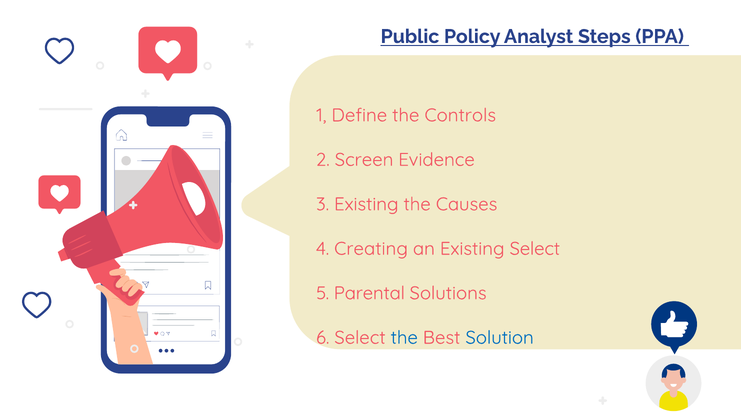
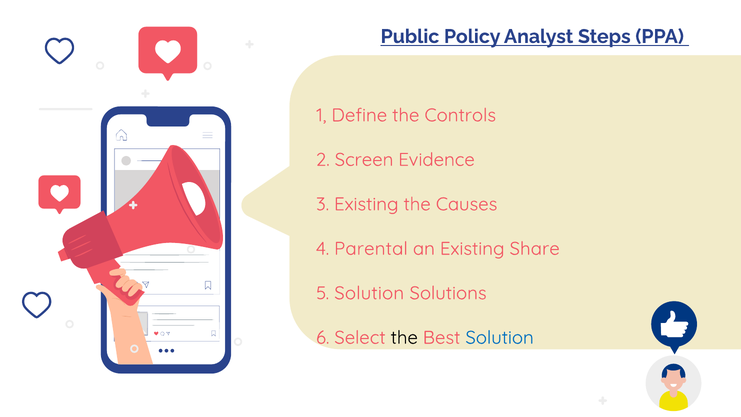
Creating: Creating -> Parental
Existing Select: Select -> Share
5 Parental: Parental -> Solution
the at (404, 338) colour: blue -> black
